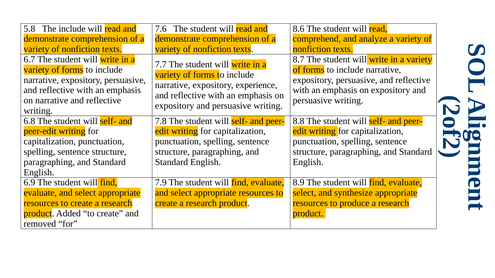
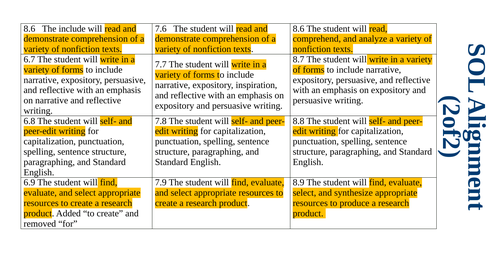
5.8 at (29, 29): 5.8 -> 8.6
experience: experience -> inspiration
